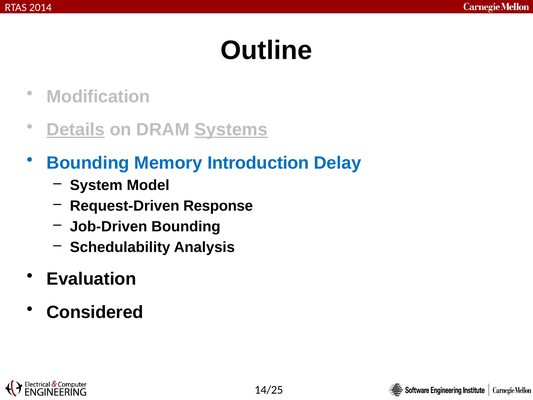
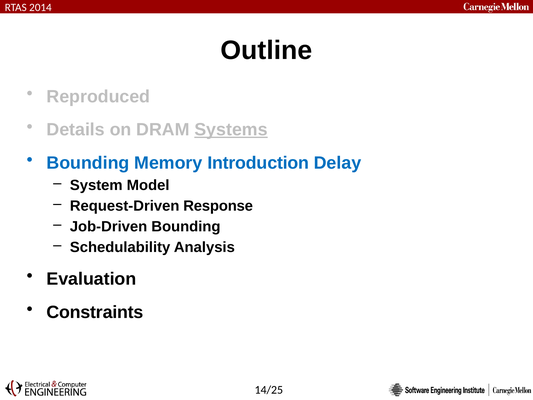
Modification: Modification -> Reproduced
Details underline: present -> none
Considered: Considered -> Constraints
